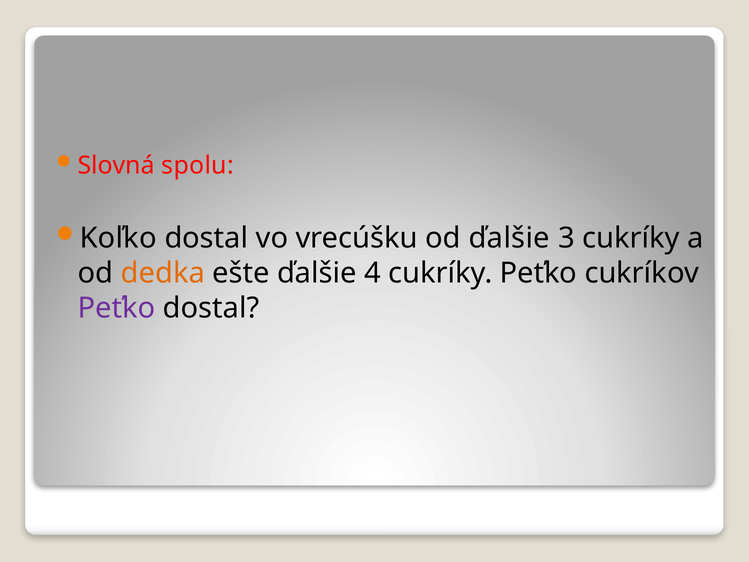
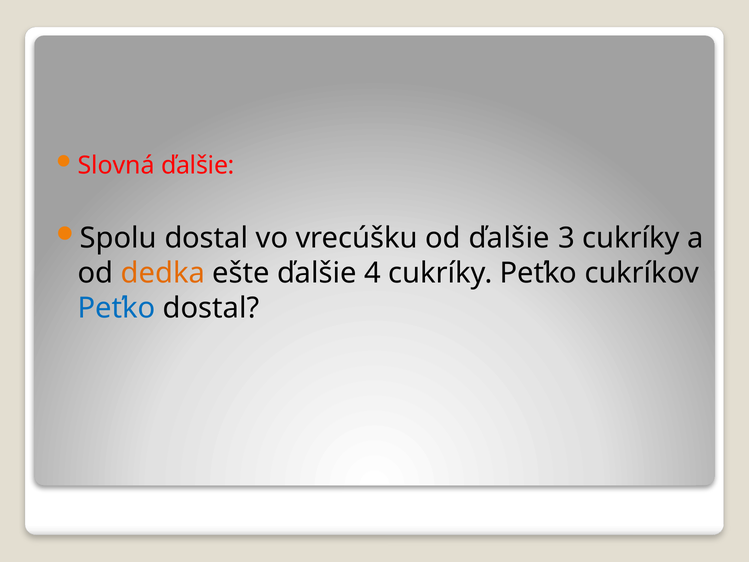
Slovná spolu: spolu -> ďalšie
Koľko: Koľko -> Spolu
Peťko at (117, 308) colour: purple -> blue
